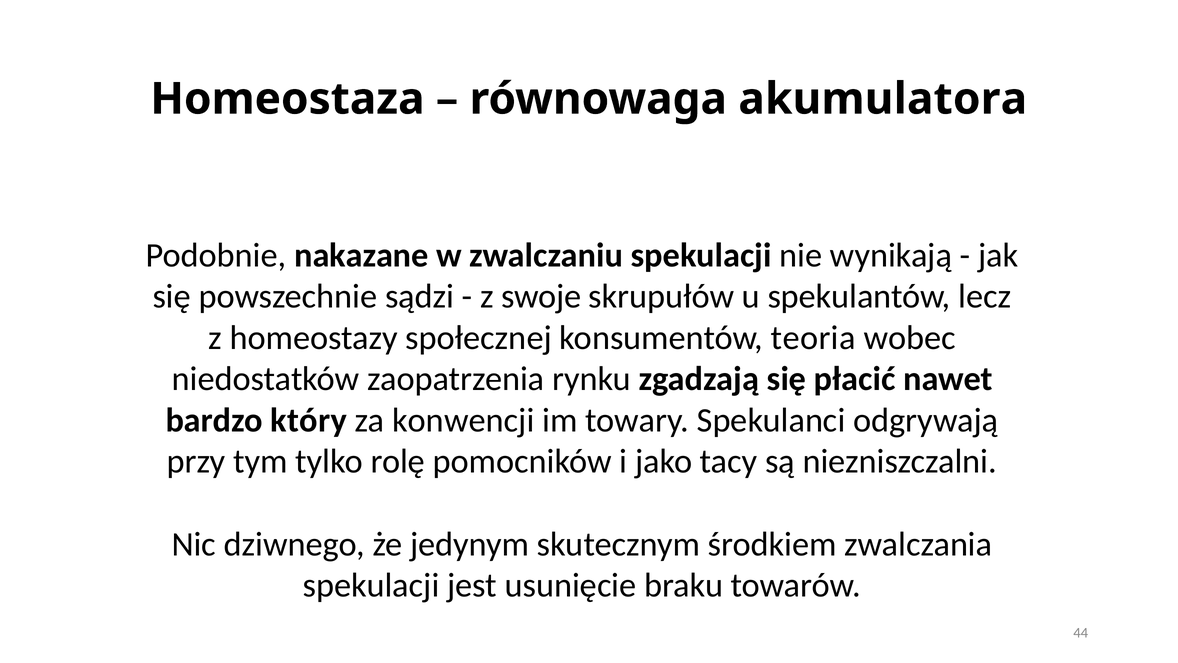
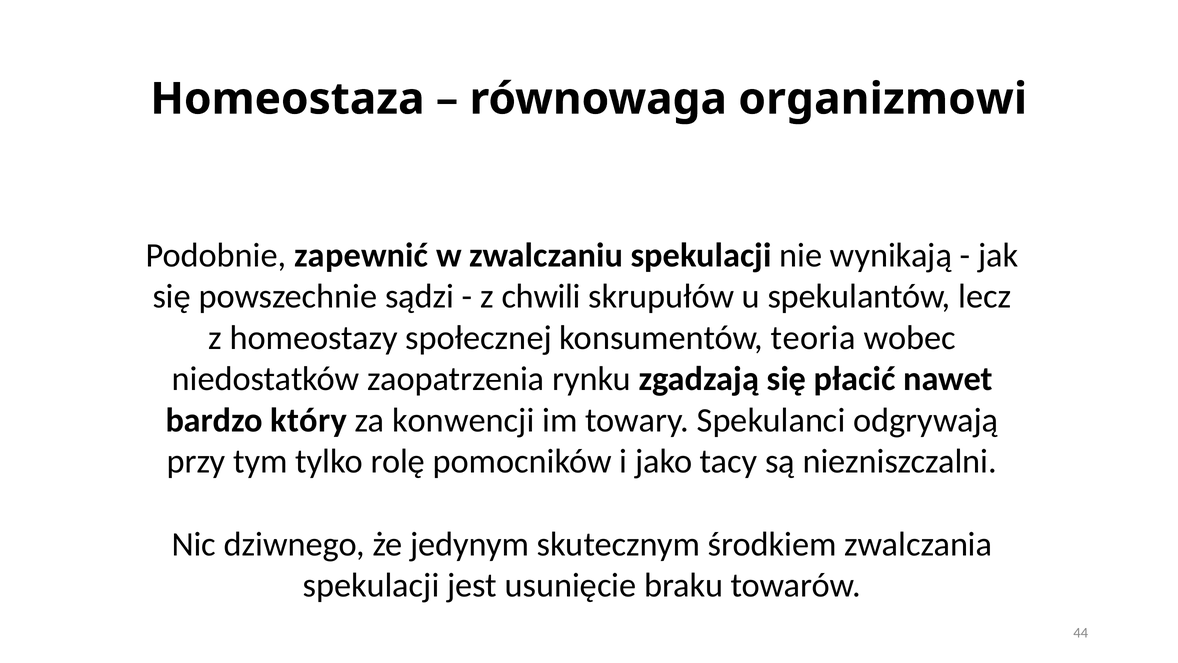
akumulatora: akumulatora -> organizmowi
nakazane: nakazane -> zapewnić
swoje: swoje -> chwili
